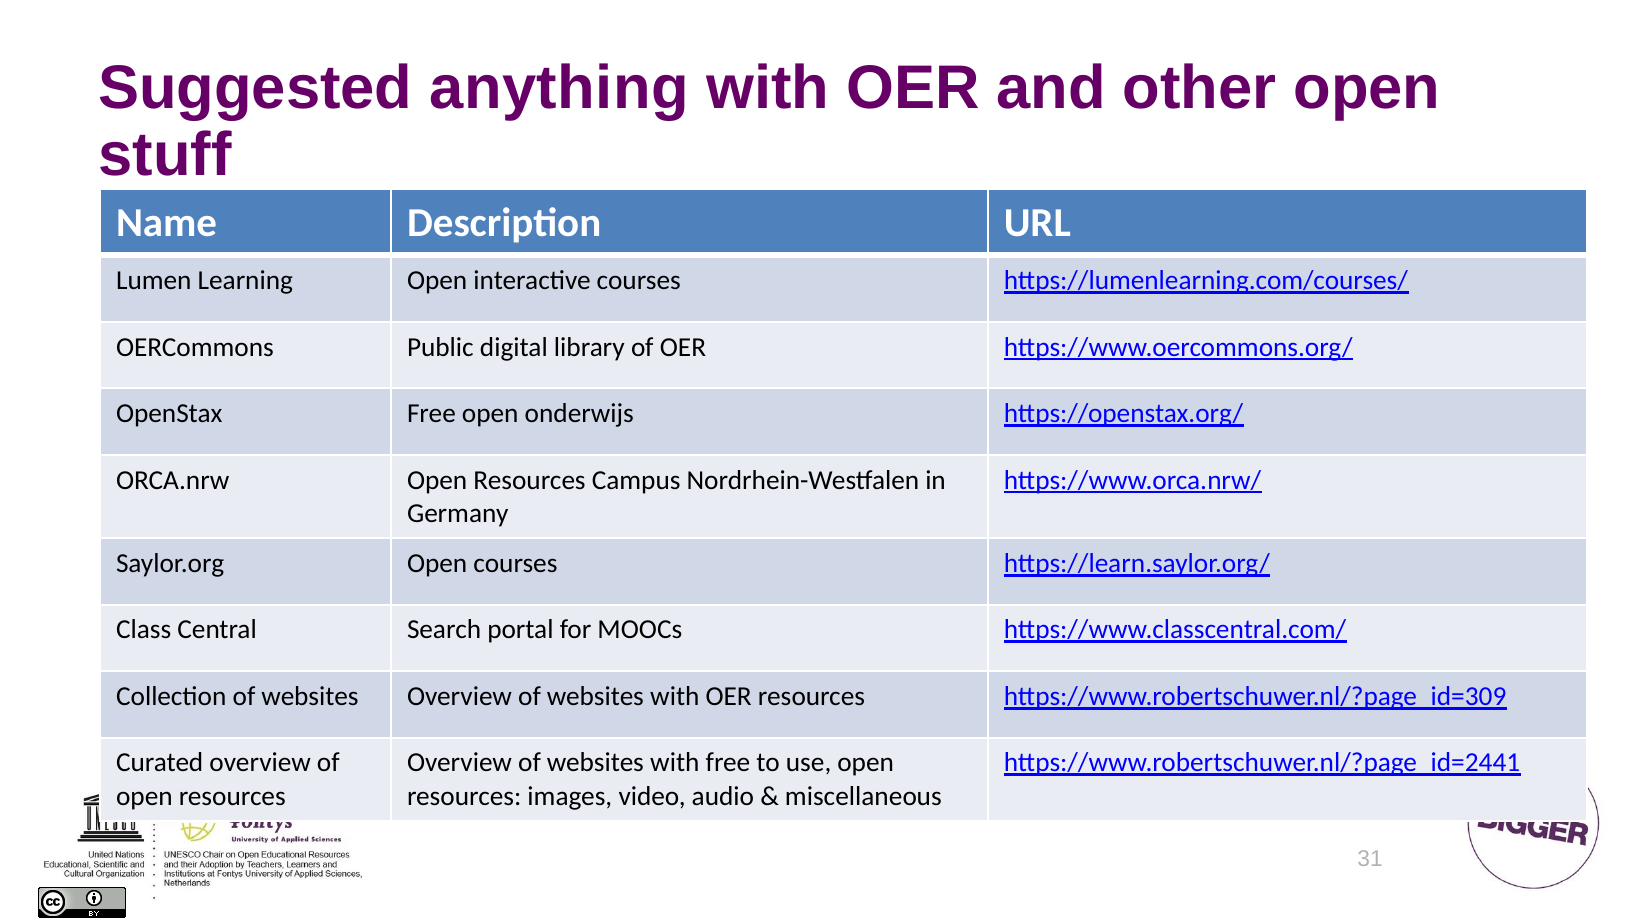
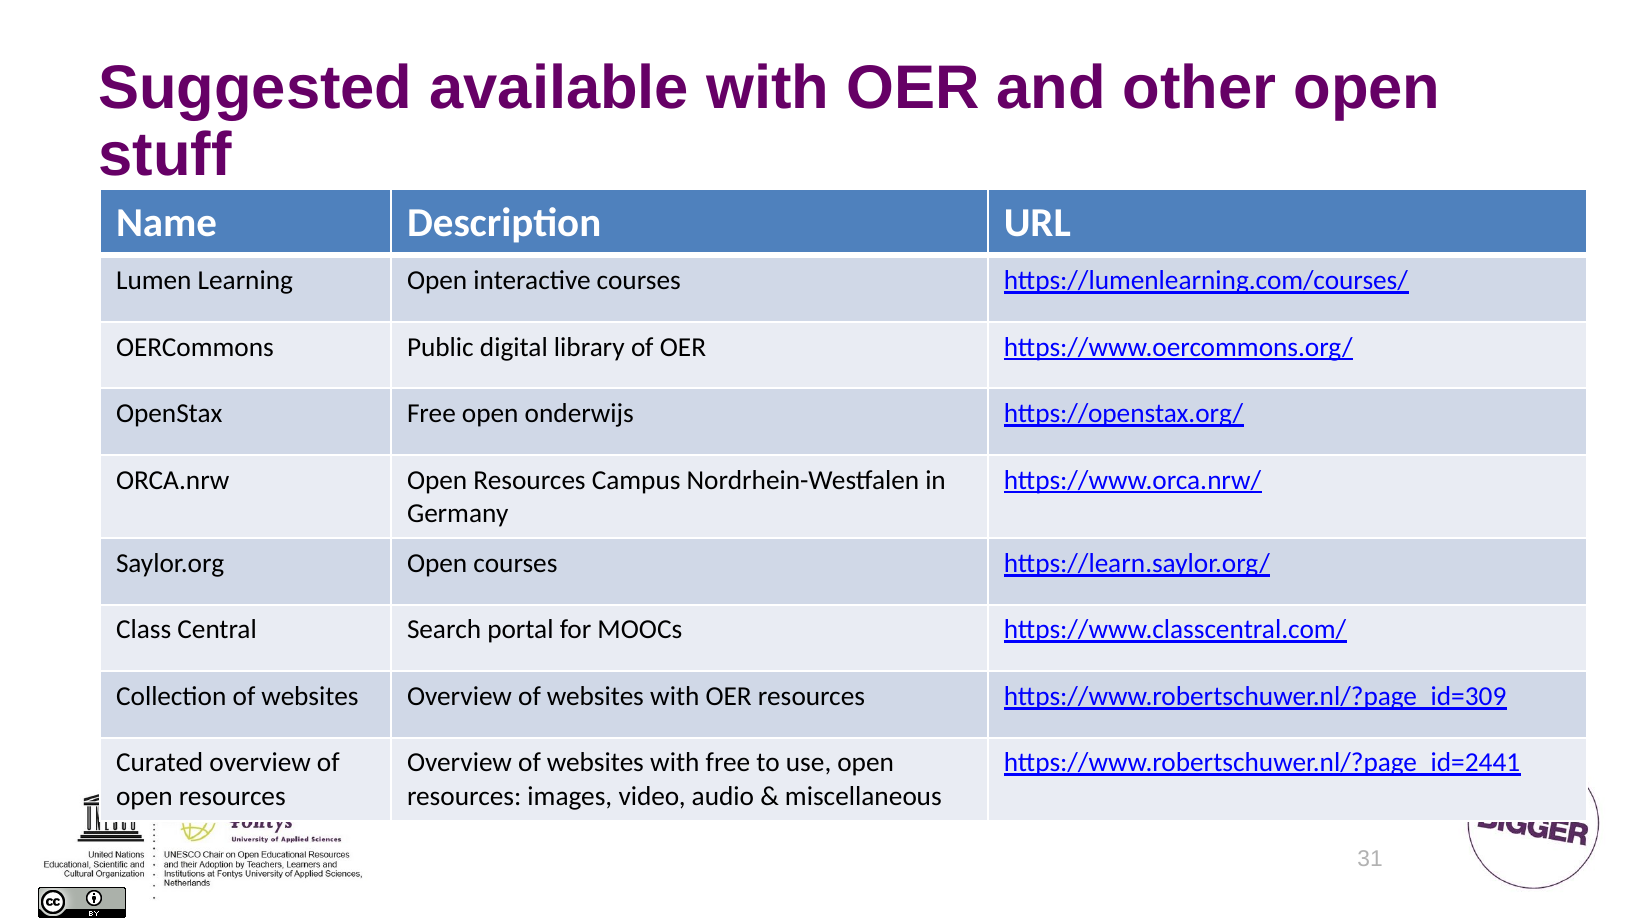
anything: anything -> available
